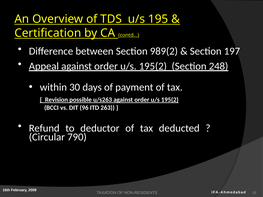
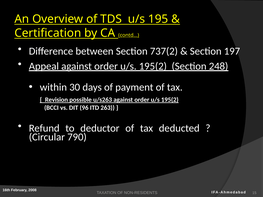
989(2: 989(2 -> 737(2
